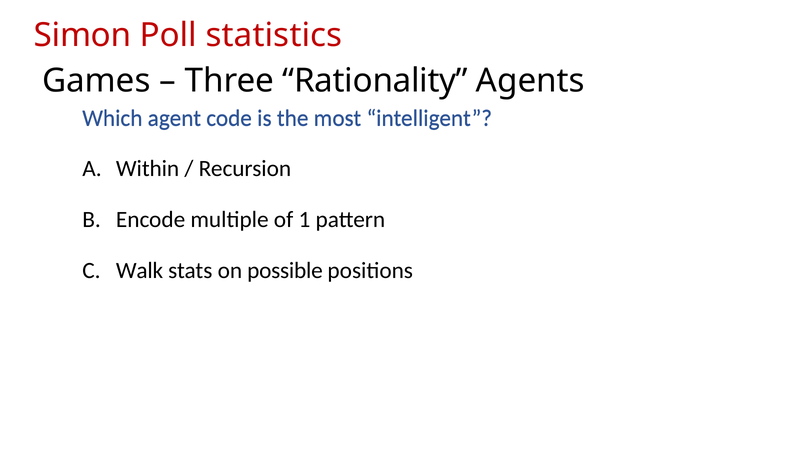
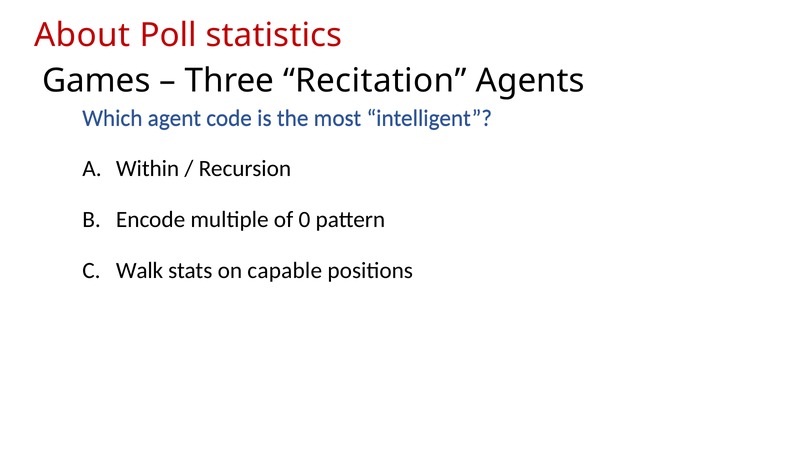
Simon: Simon -> About
Rationality: Rationality -> Recitation
1: 1 -> 0
possible: possible -> capable
